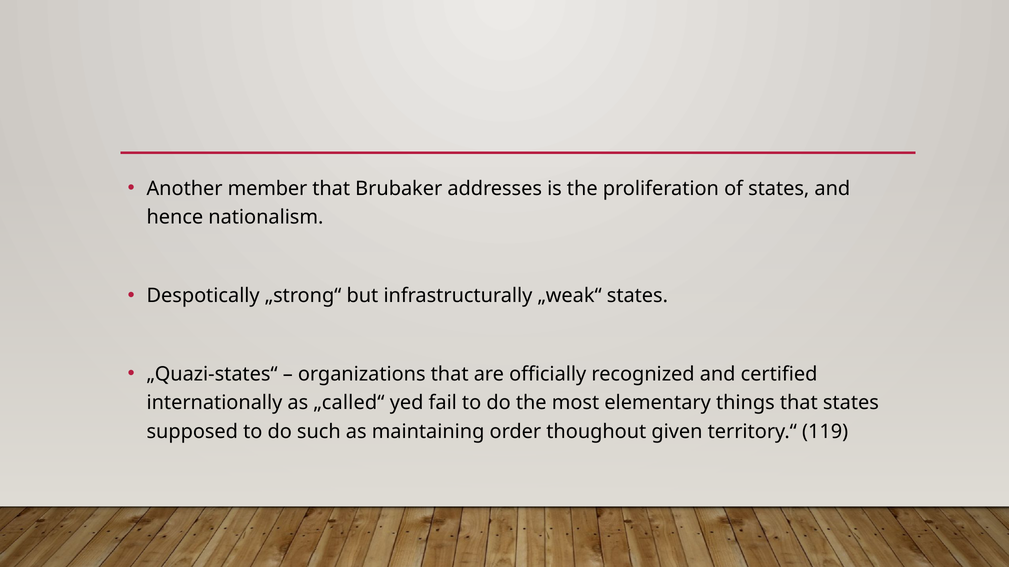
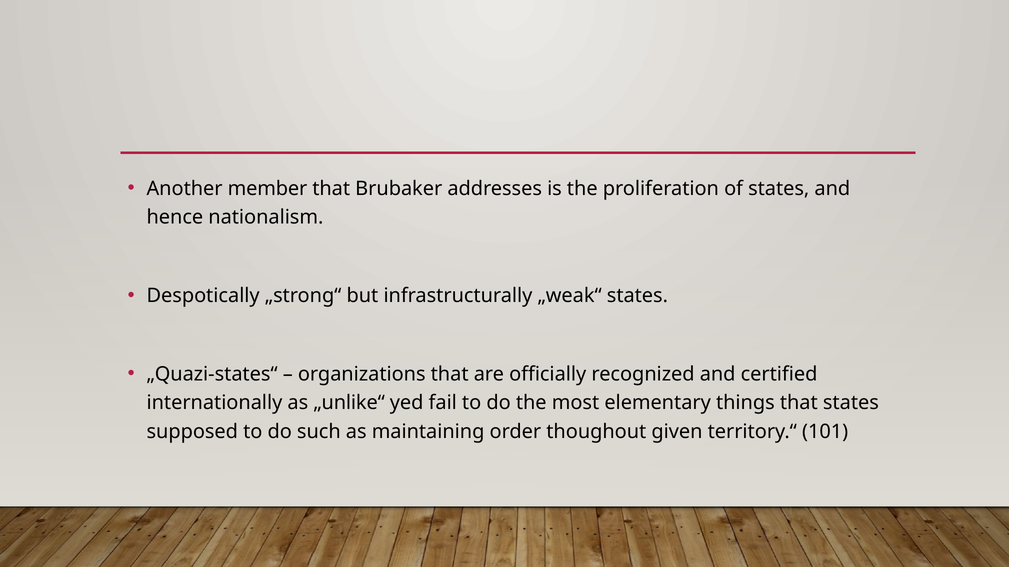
„called“: „called“ -> „unlike“
119: 119 -> 101
